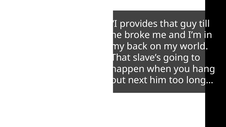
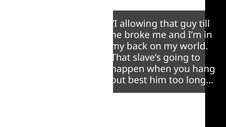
provides: provides -> allowing
next: next -> best
